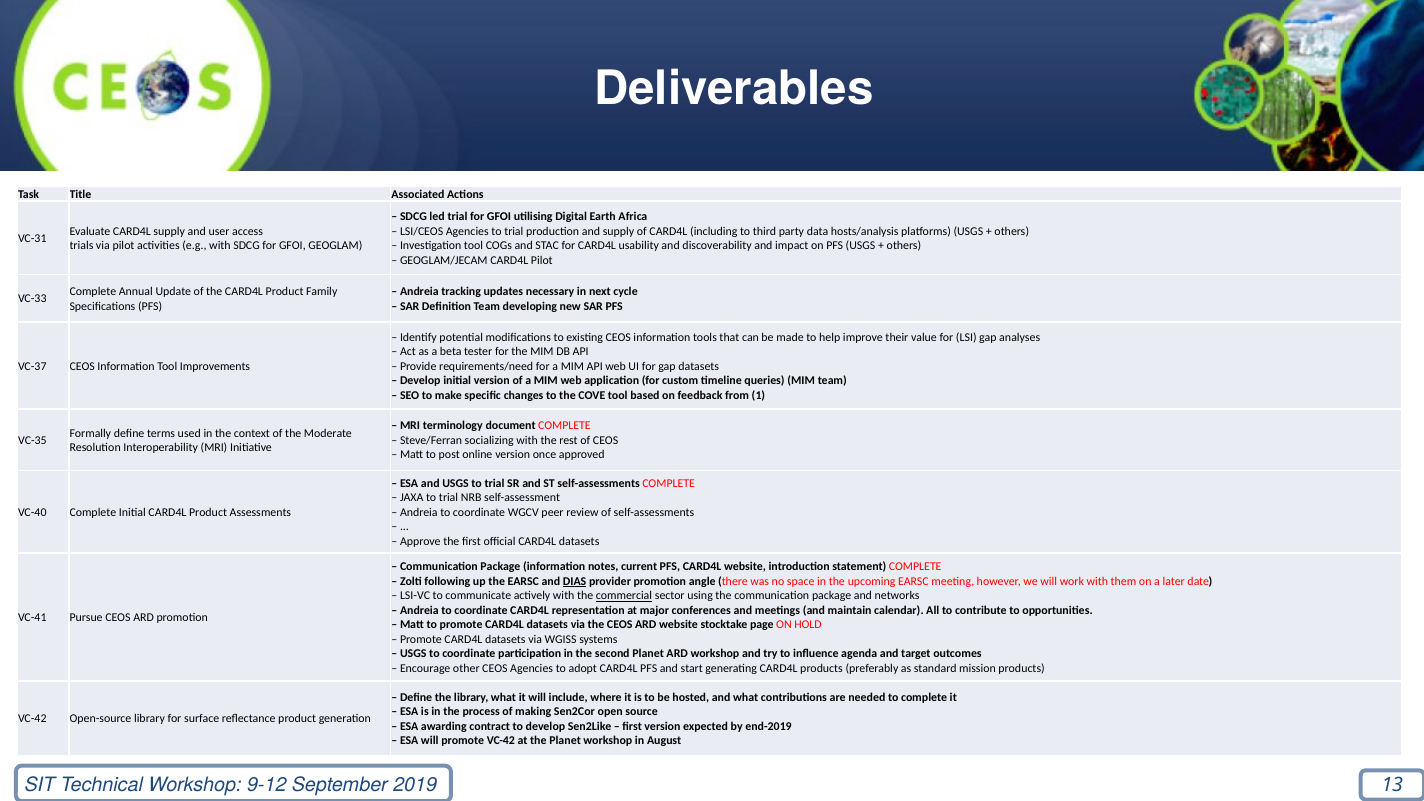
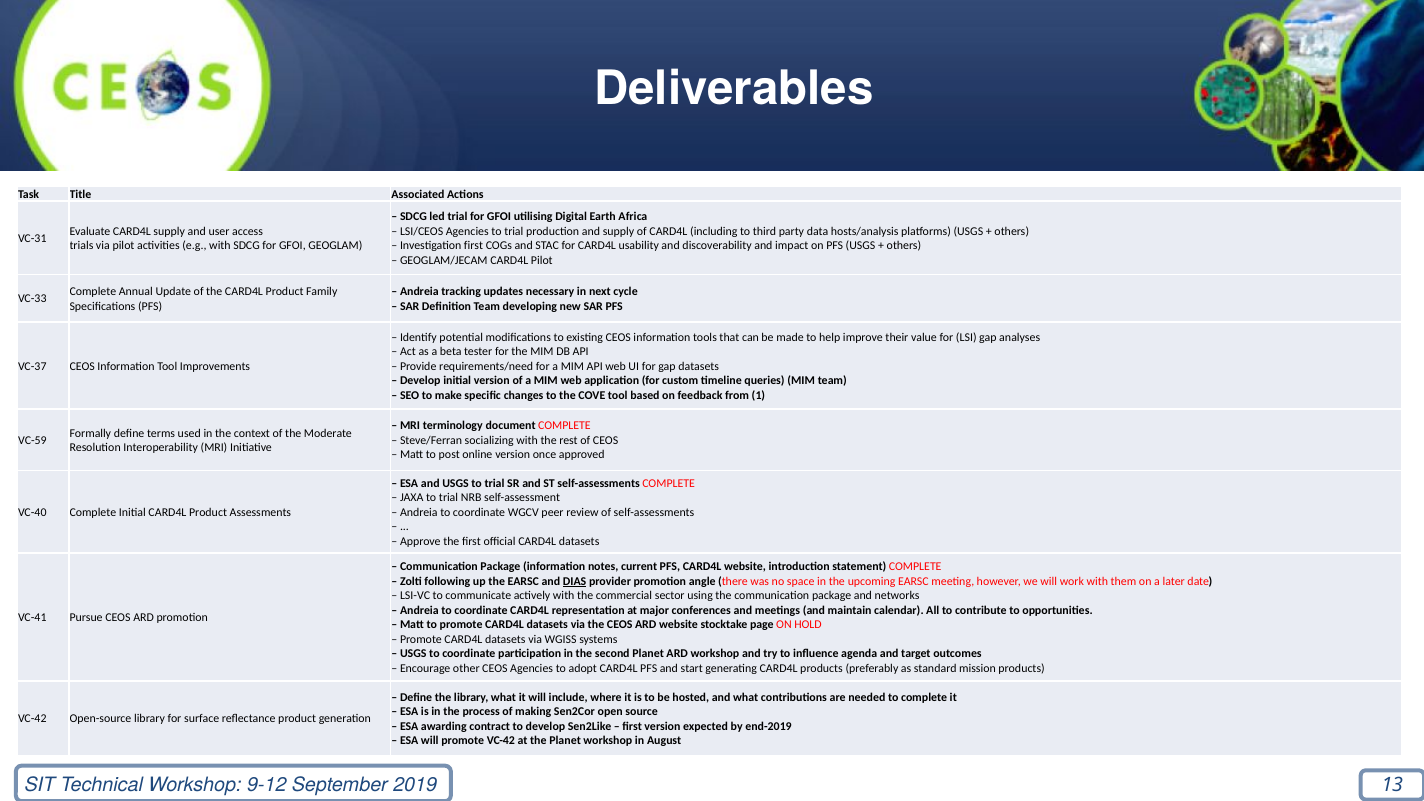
Investigation tool: tool -> first
VC-35: VC-35 -> VC-59
commercial underline: present -> none
